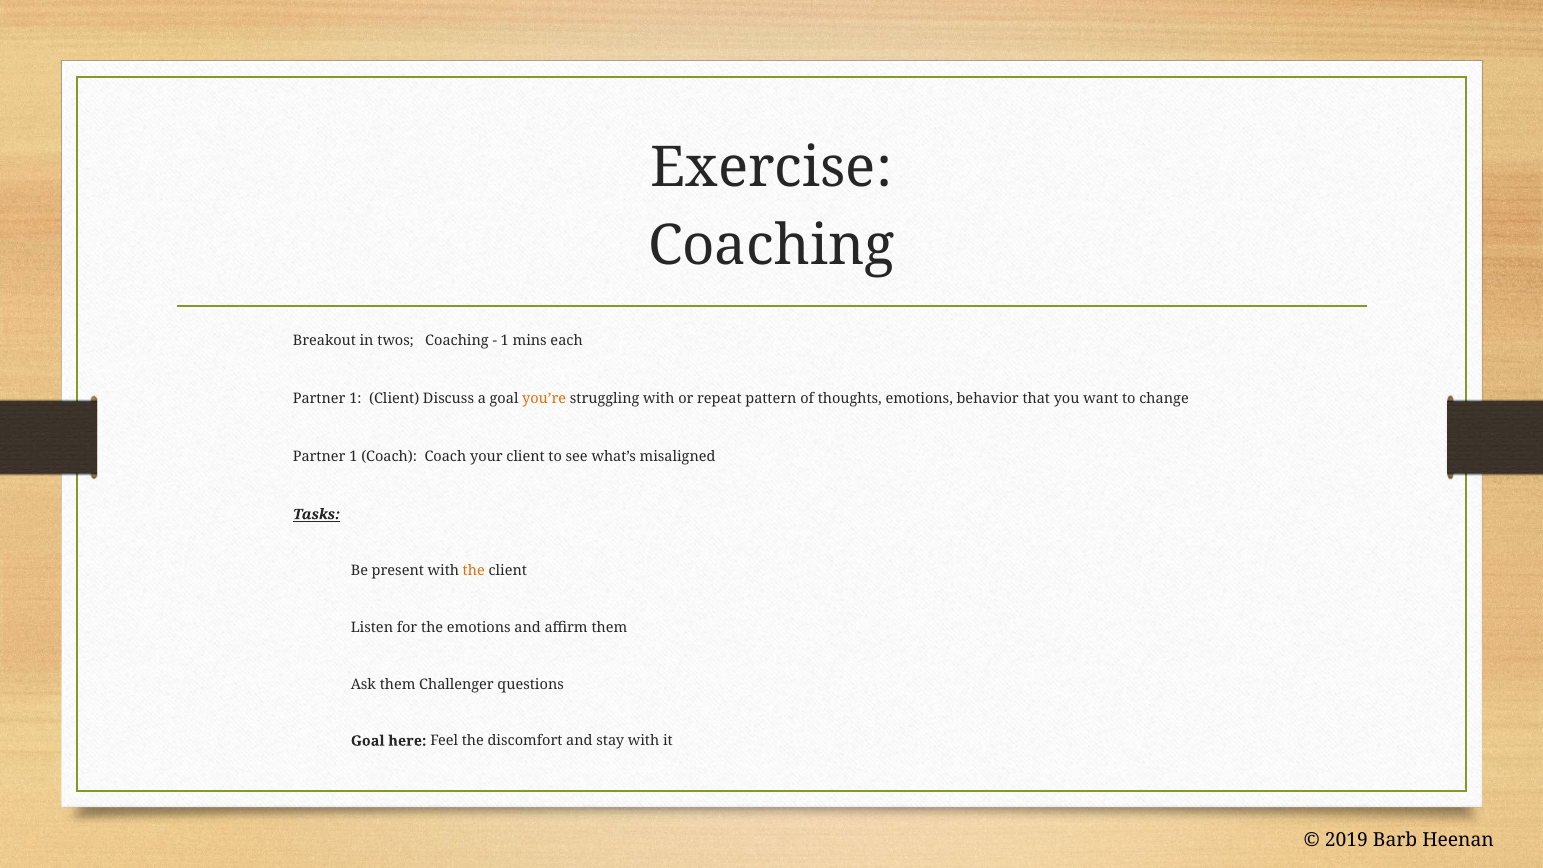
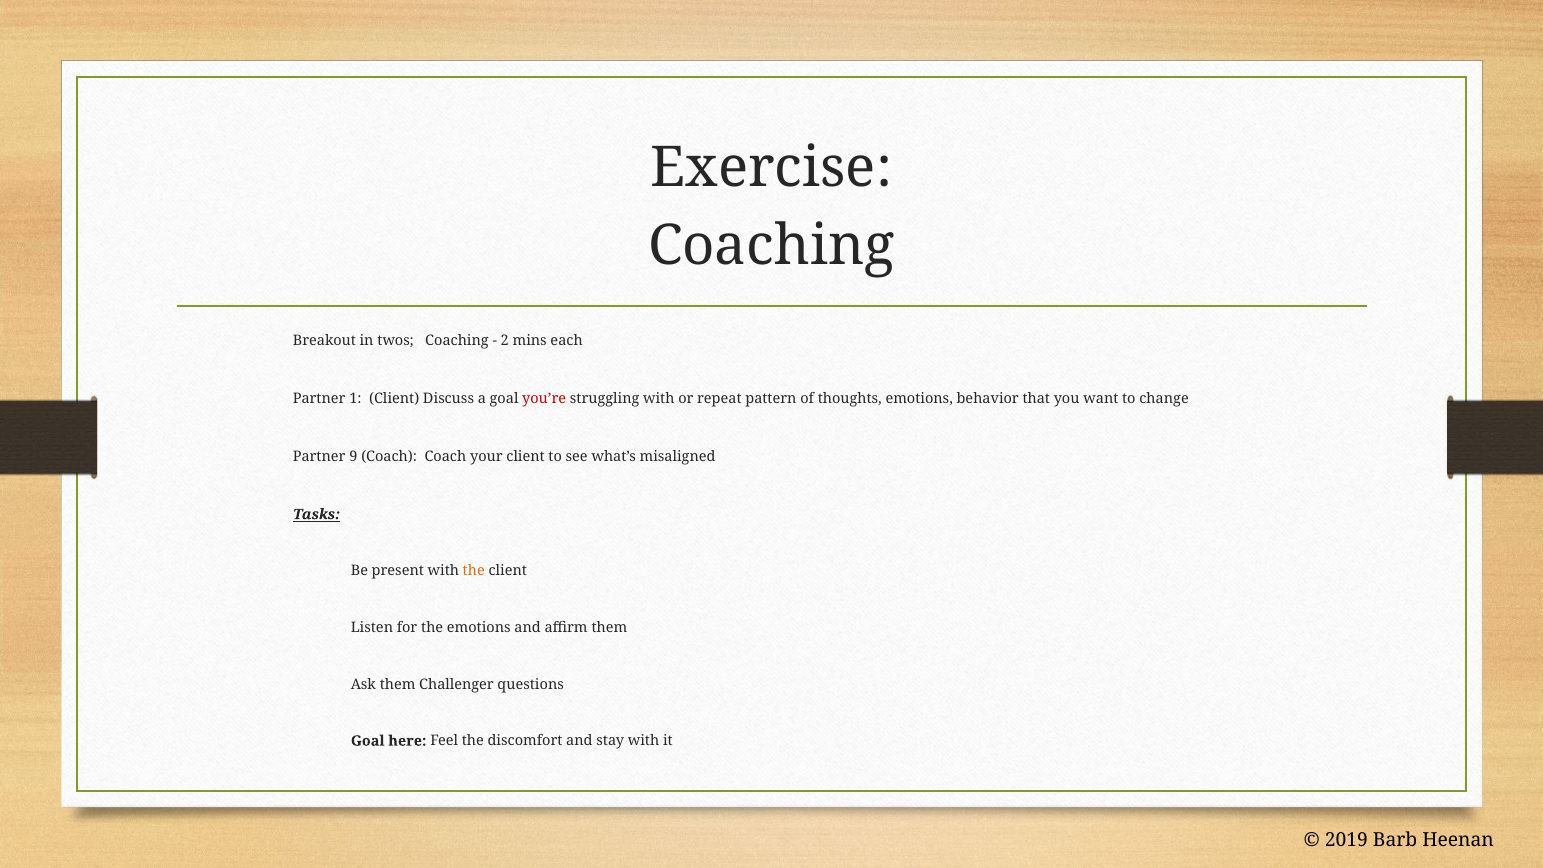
1 at (505, 341): 1 -> 2
you’re colour: orange -> red
1 at (353, 456): 1 -> 9
